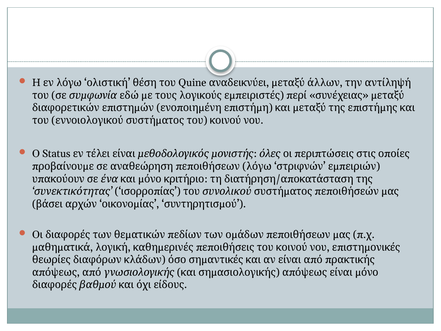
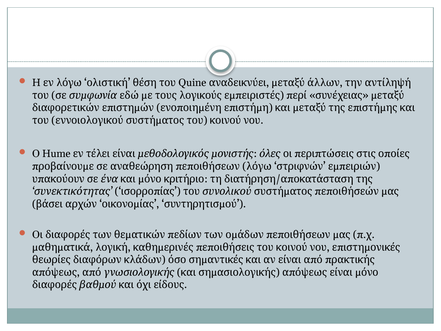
Status: Status -> Hume
